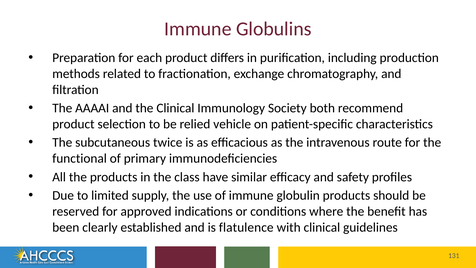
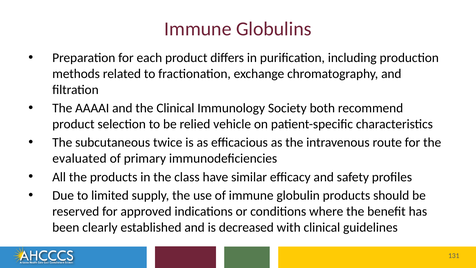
functional: functional -> evaluated
flatulence: flatulence -> decreased
